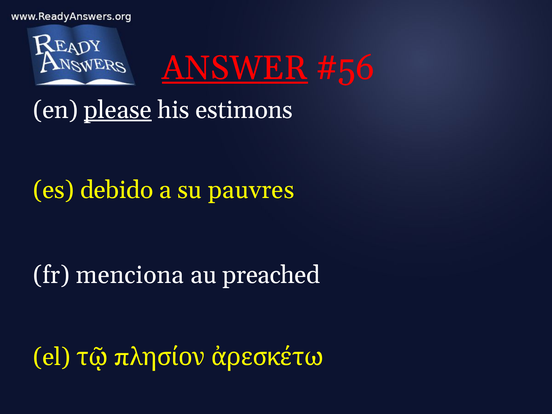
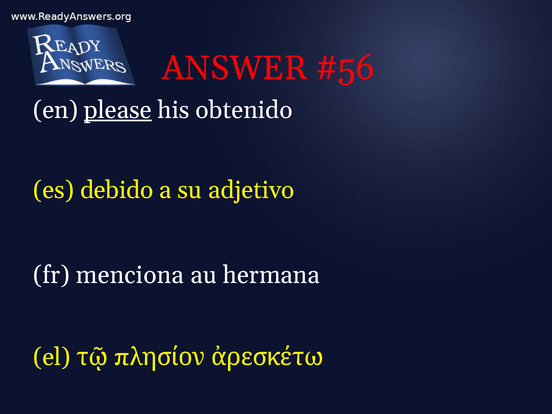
ANSWER underline: present -> none
estimons: estimons -> obtenido
pauvres: pauvres -> adjetivo
preached: preached -> hermana
